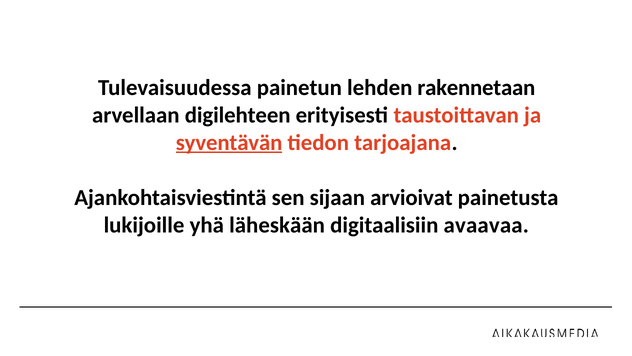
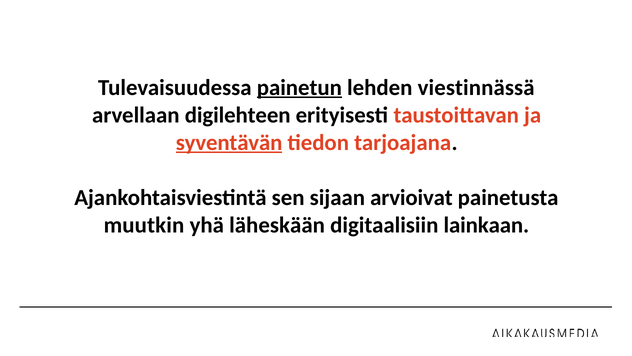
painetun underline: none -> present
rakennetaan: rakennetaan -> viestinnässä
lukijoille: lukijoille -> muutkin
avaavaa: avaavaa -> lainkaan
